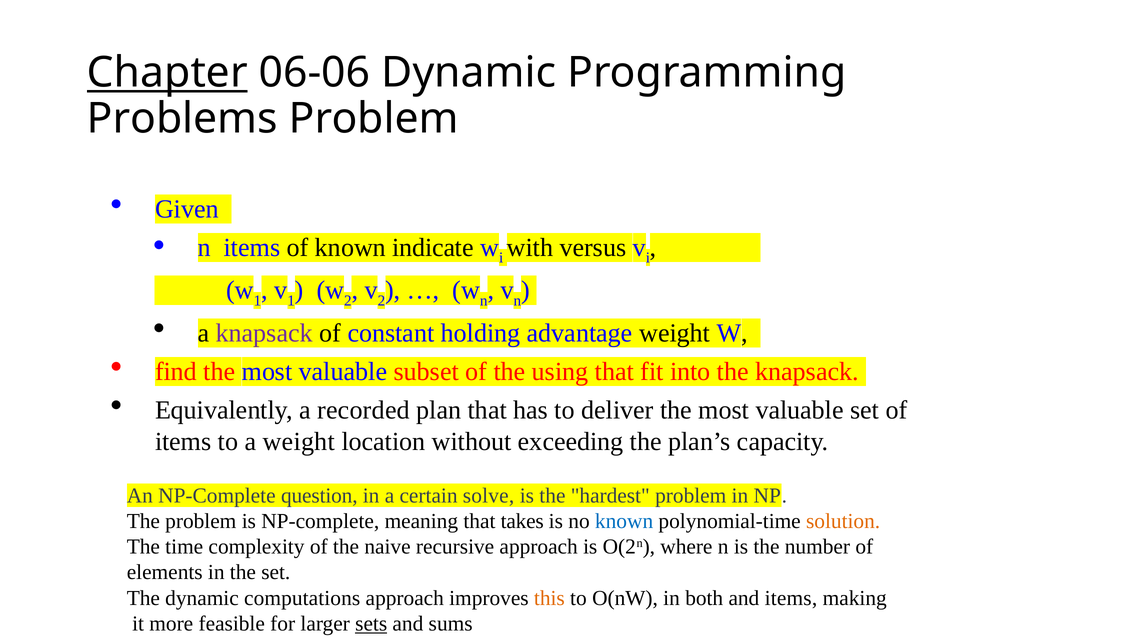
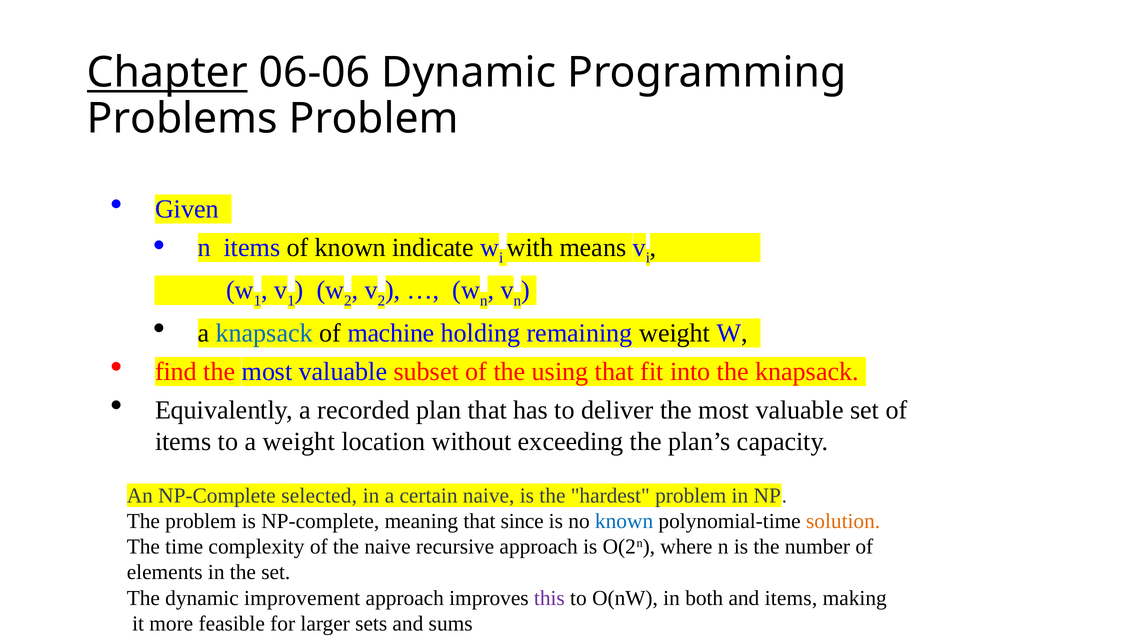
versus: versus -> means
knapsack at (264, 333) colour: purple -> blue
constant: constant -> machine
advantage: advantage -> remaining
question: question -> selected
certain solve: solve -> naive
takes: takes -> since
computations: computations -> improvement
this colour: orange -> purple
sets underline: present -> none
